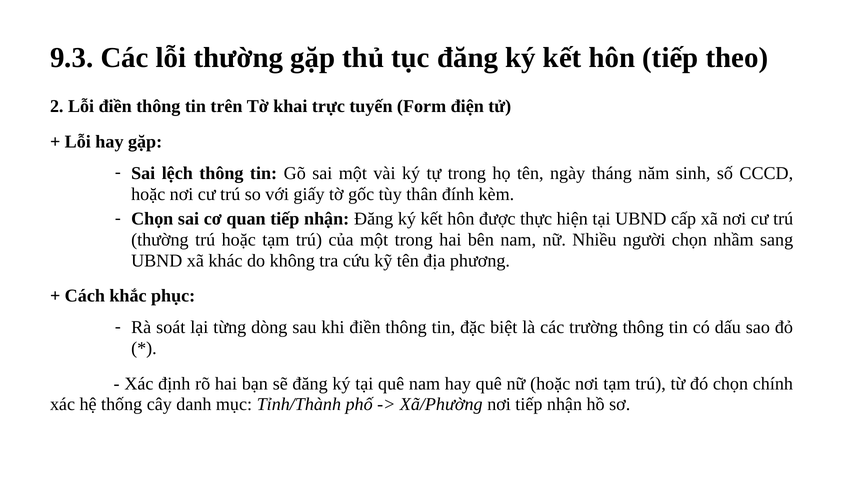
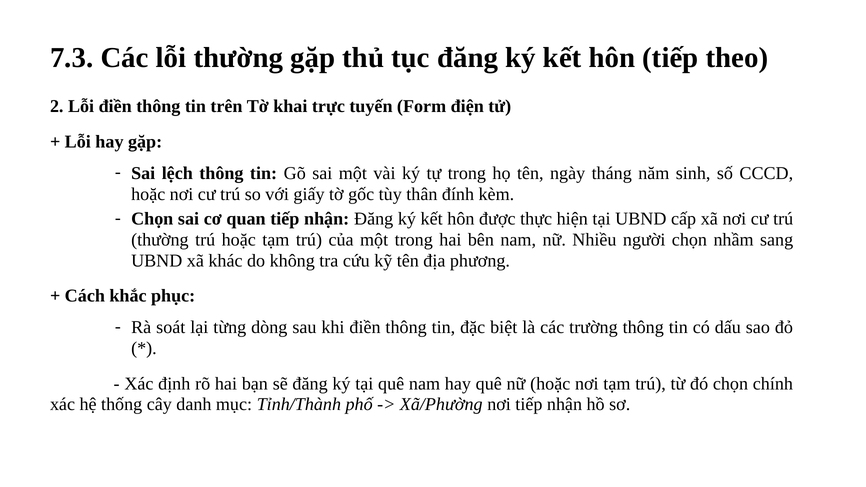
9.3: 9.3 -> 7.3
